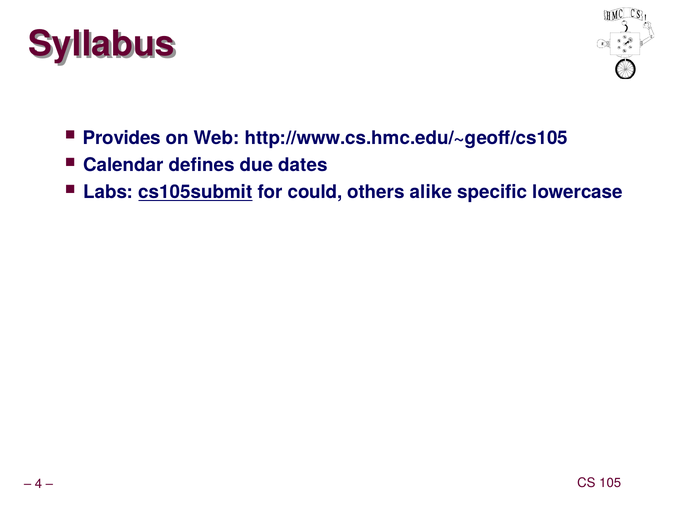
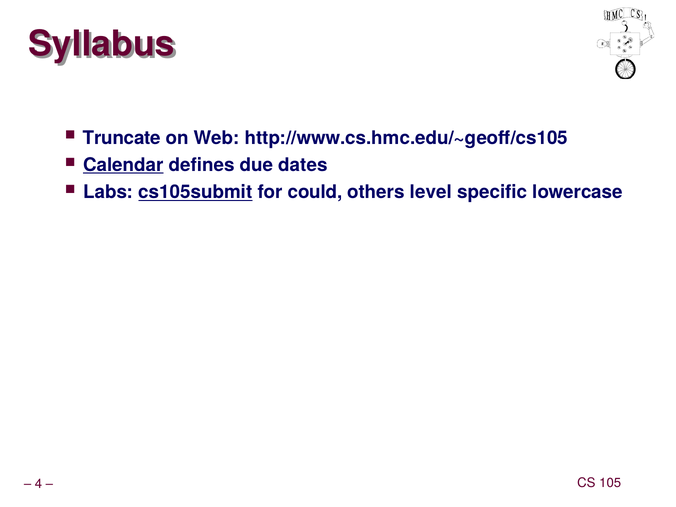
Provides: Provides -> Truncate
Calendar underline: none -> present
alike: alike -> level
